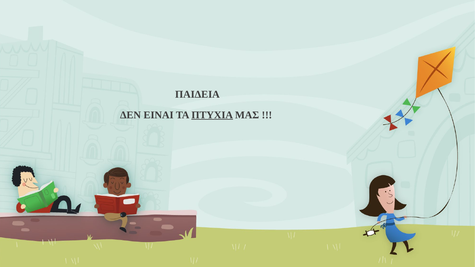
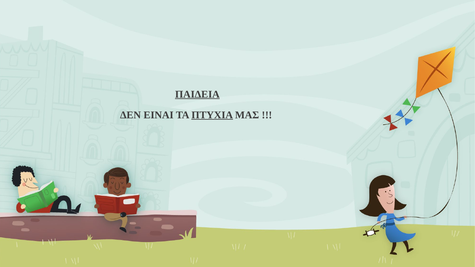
ΠΑΙΔΕΙΑ underline: none -> present
